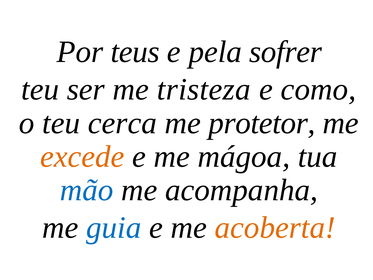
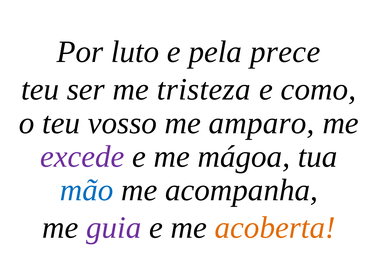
teus: teus -> luto
sofrer: sofrer -> prece
cerca: cerca -> vosso
protetor: protetor -> amparo
excede colour: orange -> purple
guia colour: blue -> purple
